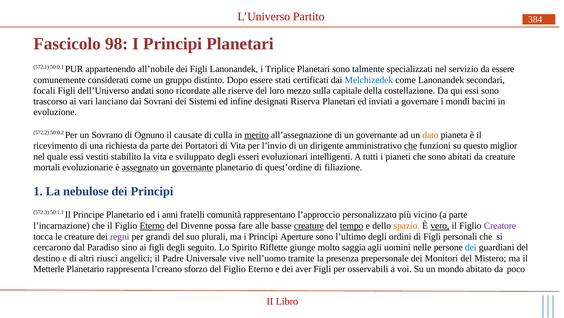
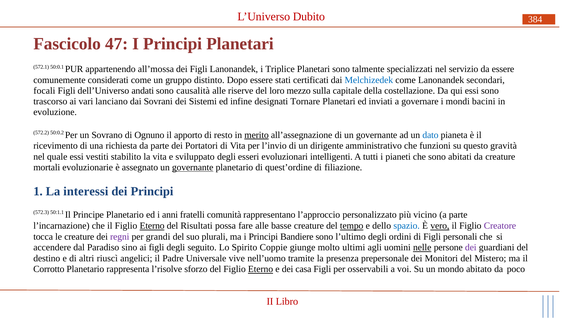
Partito: Partito -> Dubito
98: 98 -> 47
all’nobile: all’nobile -> all’mossa
ricordate: ricordate -> causalità
Riserva: Riserva -> Tornare
causate: causate -> apporto
culla: culla -> resto
dato colour: orange -> blue
che at (411, 146) underline: present -> none
miglior: miglior -> gravità
assegnato underline: present -> none
nebulose: nebulose -> interessi
Divenne: Divenne -> Risultati
creature at (309, 226) underline: present -> none
spazio colour: orange -> blue
Aperture: Aperture -> Bandiere
cercarono: cercarono -> accendere
Riflette: Riflette -> Coppie
saggia: saggia -> ultimi
nelle underline: none -> present
dei at (471, 247) colour: blue -> purple
Metterle: Metterle -> Corrotto
l’creano: l’creano -> l’risolve
Eterno at (261, 269) underline: none -> present
aver: aver -> casa
